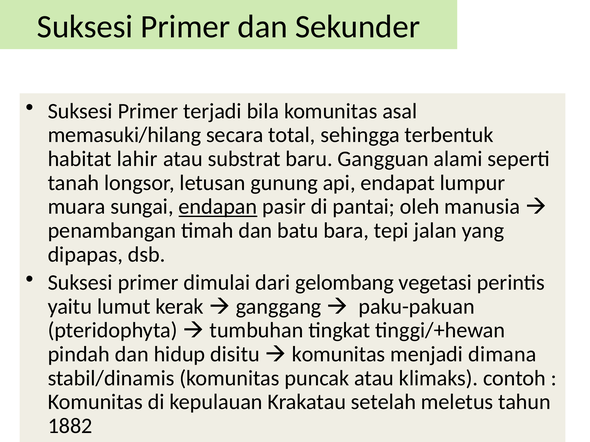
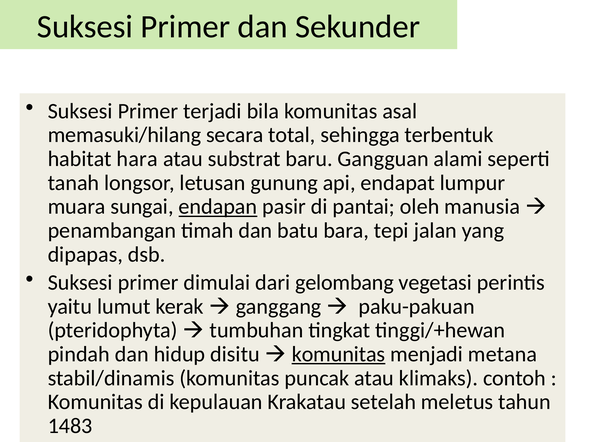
lahir: lahir -> hara
komunitas at (339, 355) underline: none -> present
dimana: dimana -> metana
1882: 1882 -> 1483
